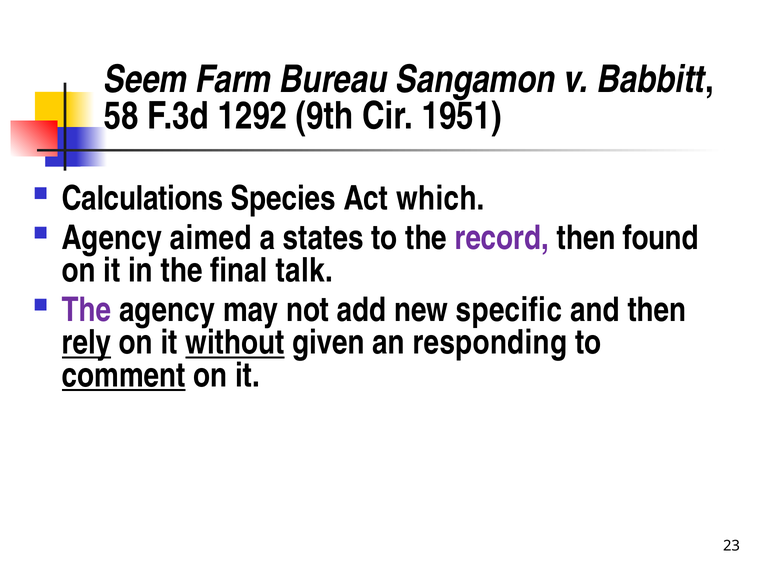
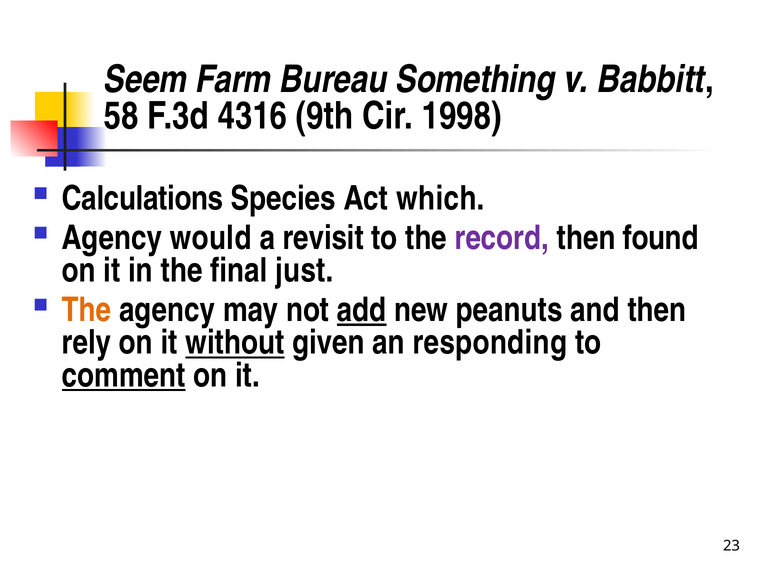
Sangamon: Sangamon -> Something
1292: 1292 -> 4316
1951: 1951 -> 1998
aimed: aimed -> would
states: states -> revisit
talk: talk -> just
The at (87, 310) colour: purple -> orange
add underline: none -> present
specific: specific -> peanuts
rely underline: present -> none
